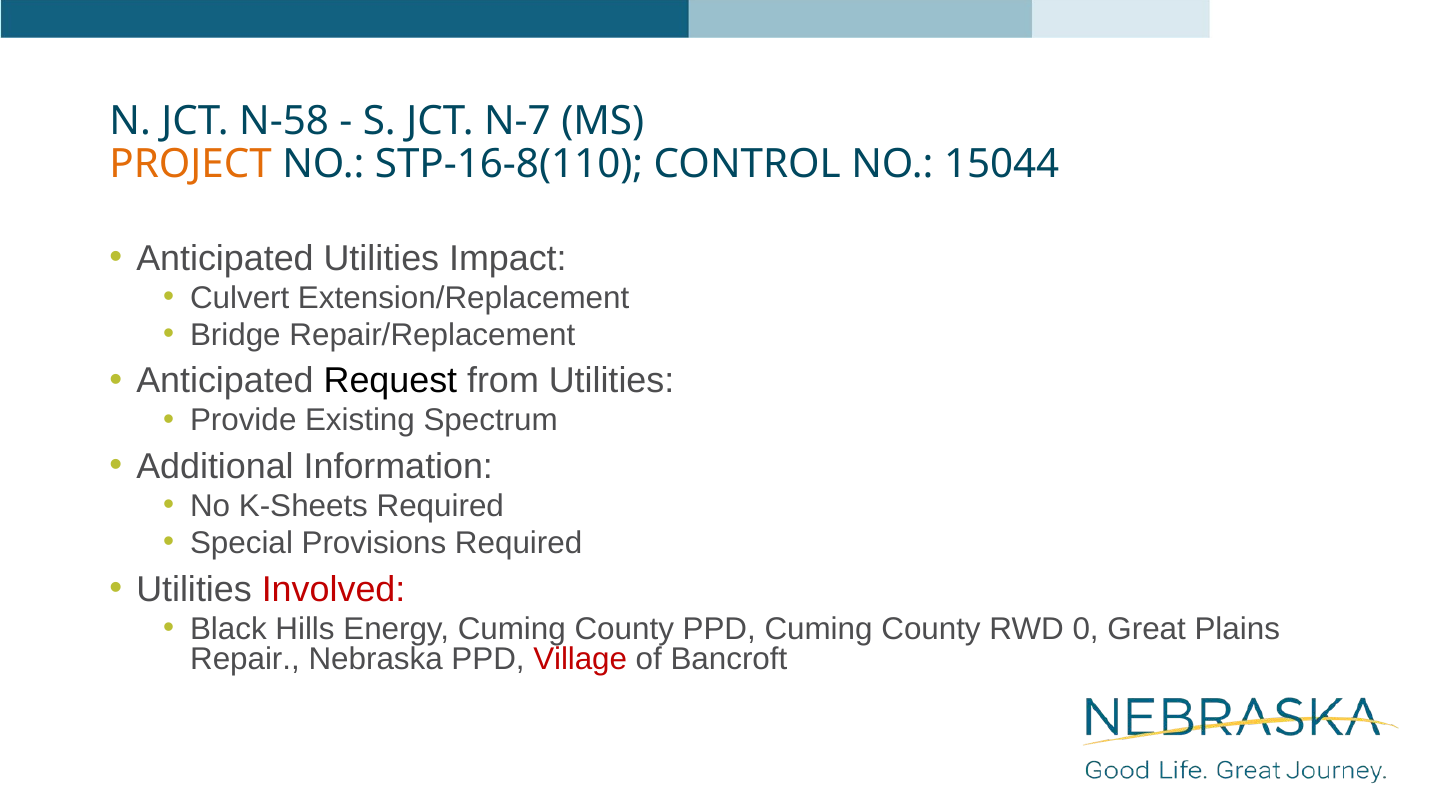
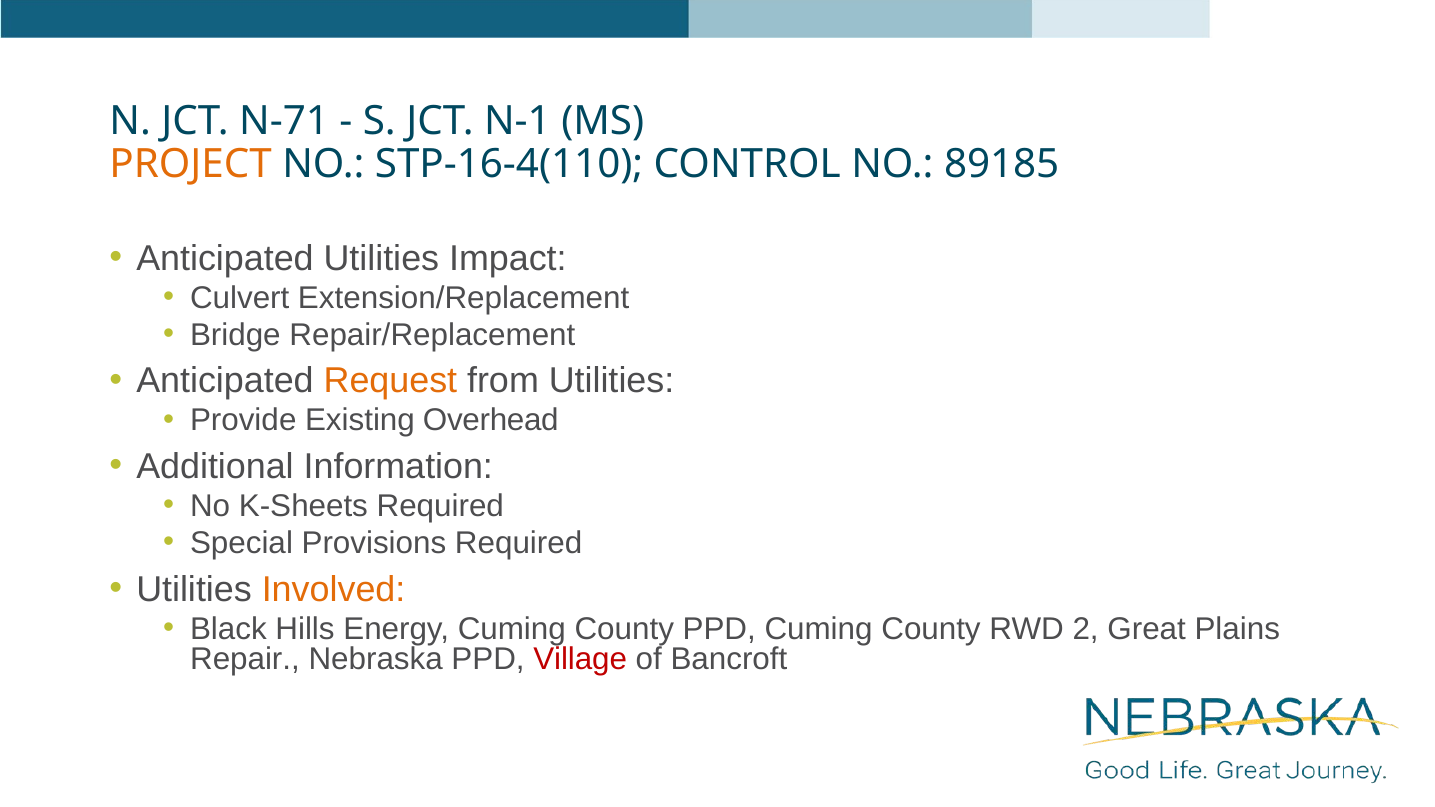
N-58: N-58 -> N-71
N-7: N-7 -> N-1
STP-16-8(110: STP-16-8(110 -> STP-16-4(110
15044: 15044 -> 89185
Request colour: black -> orange
Spectrum: Spectrum -> Overhead
Involved colour: red -> orange
0: 0 -> 2
